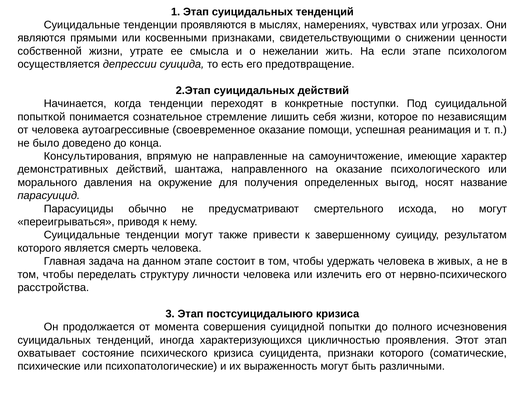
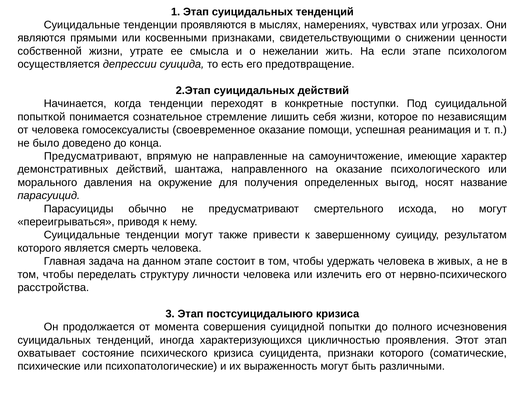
аутоагрессивные: аутоагрессивные -> гомосексуалисты
Консультирования at (93, 156): Консультирования -> Предусматривают
